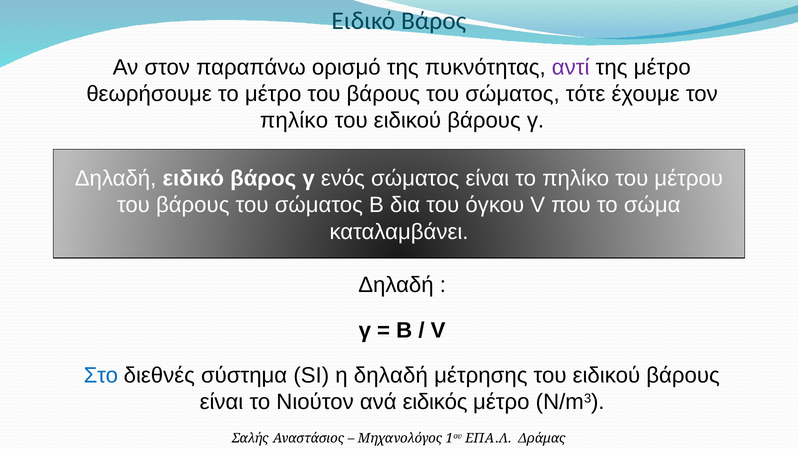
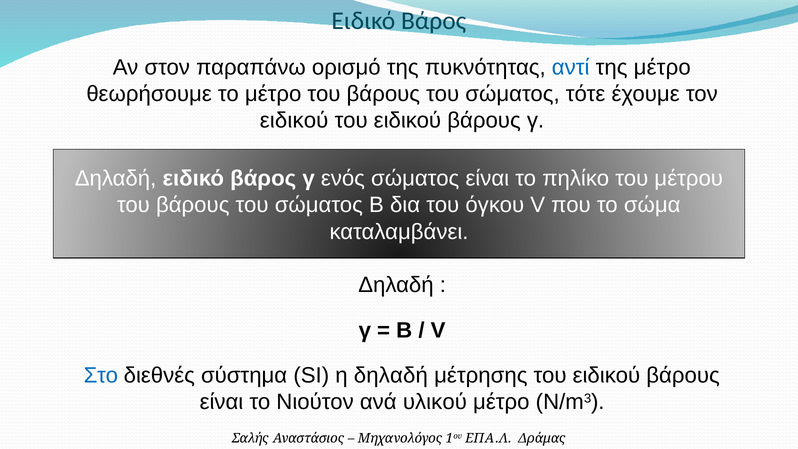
αντί colour: purple -> blue
πηλίκο at (294, 120): πηλίκο -> ειδικού
ειδικός: ειδικός -> υλικού
